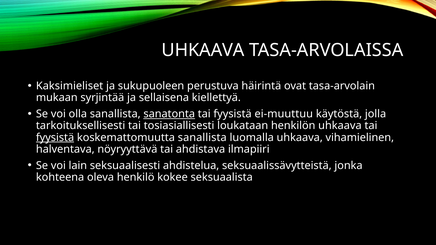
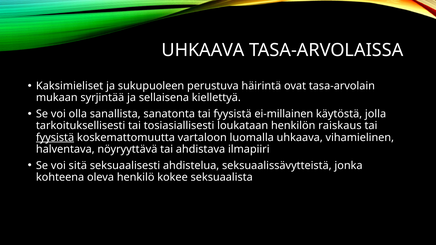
sanatonta underline: present -> none
ei-muuttuu: ei-muuttuu -> ei-millainen
henkilön uhkaava: uhkaava -> raiskaus
koskemattomuutta sanallista: sanallista -> vartaloon
lain: lain -> sitä
